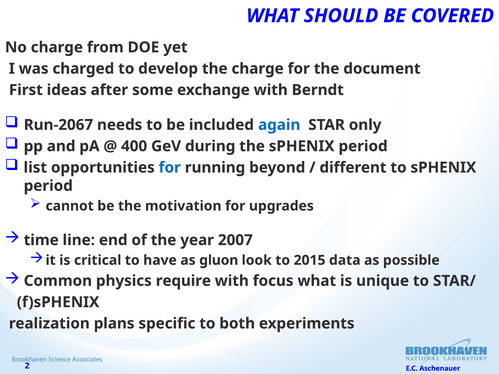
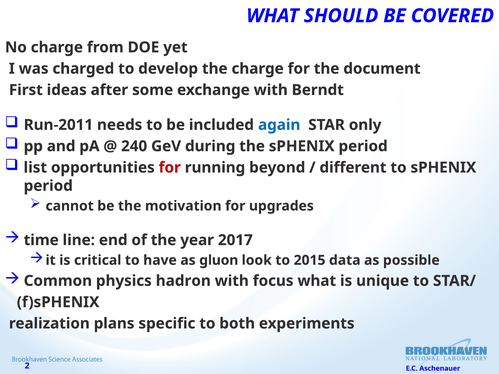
Run-2067: Run-2067 -> Run-2011
400: 400 -> 240
for at (170, 168) colour: blue -> red
2007: 2007 -> 2017
require: require -> hadron
